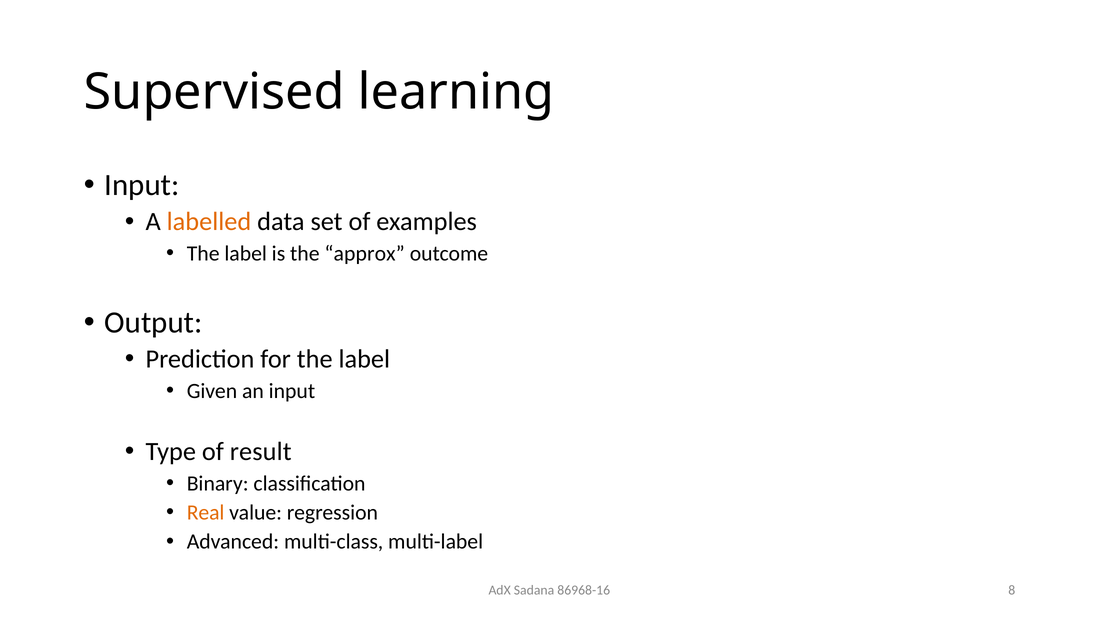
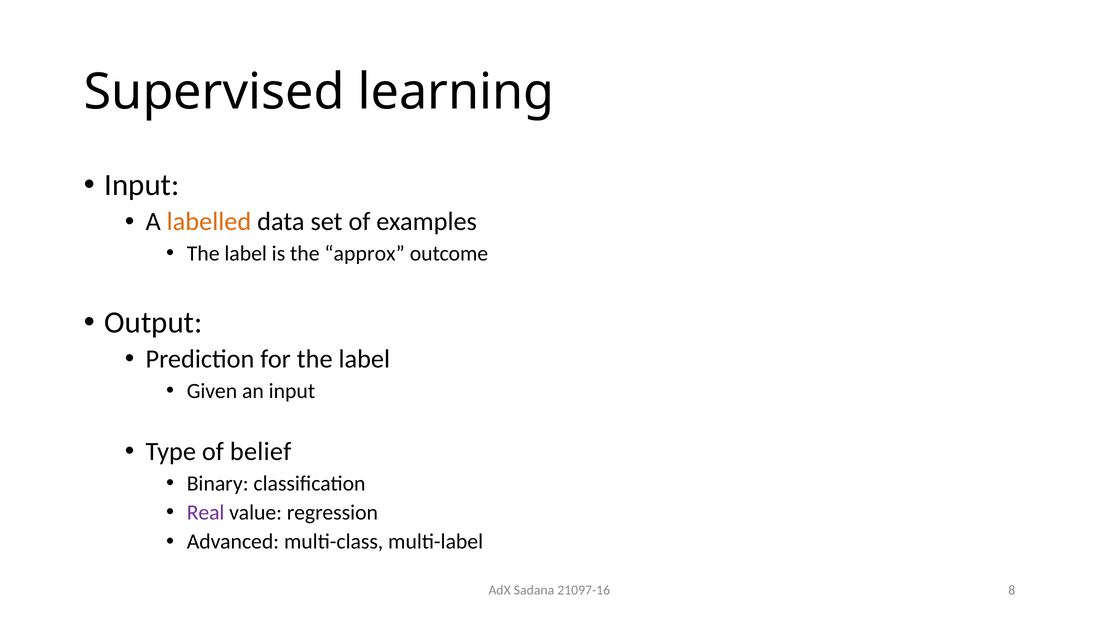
result: result -> belief
Real colour: orange -> purple
86968-16: 86968-16 -> 21097-16
